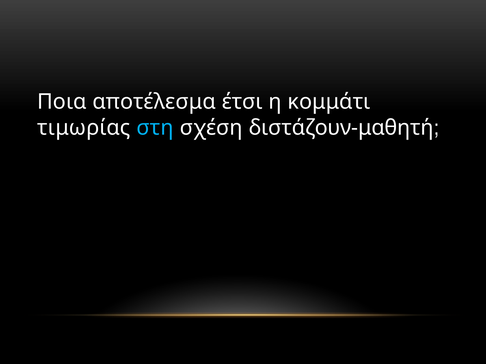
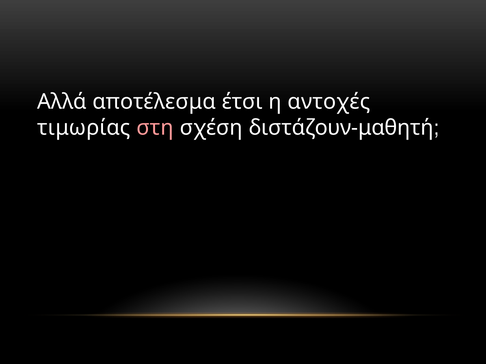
Ποια: Ποια -> Αλλά
κομμάτι: κομμάτι -> αντοχές
στη colour: light blue -> pink
